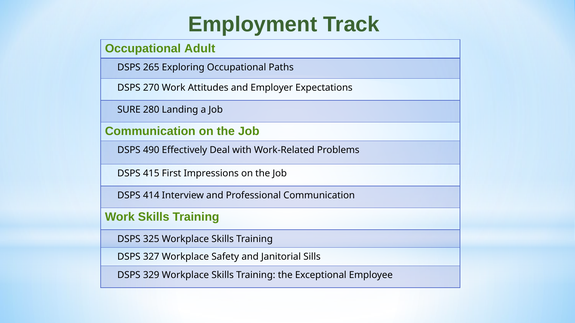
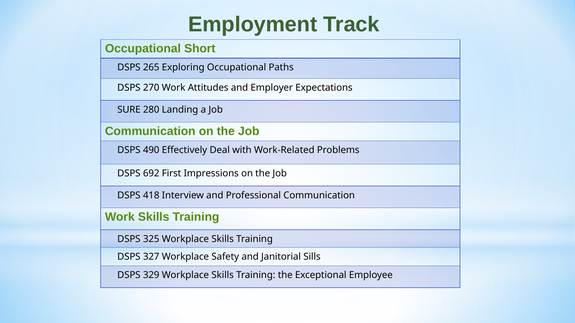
Adult: Adult -> Short
415: 415 -> 692
414: 414 -> 418
